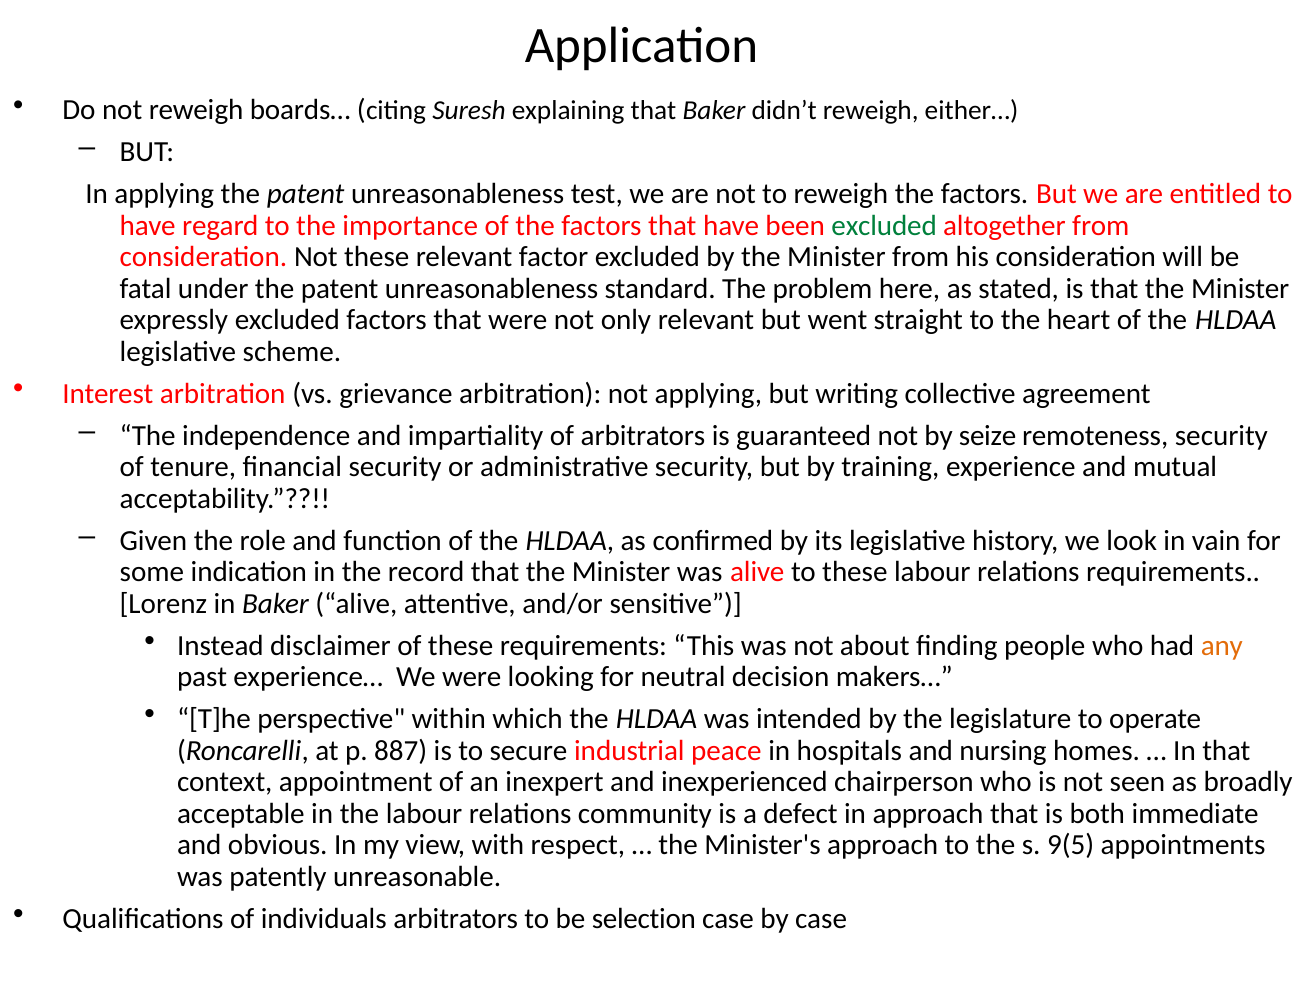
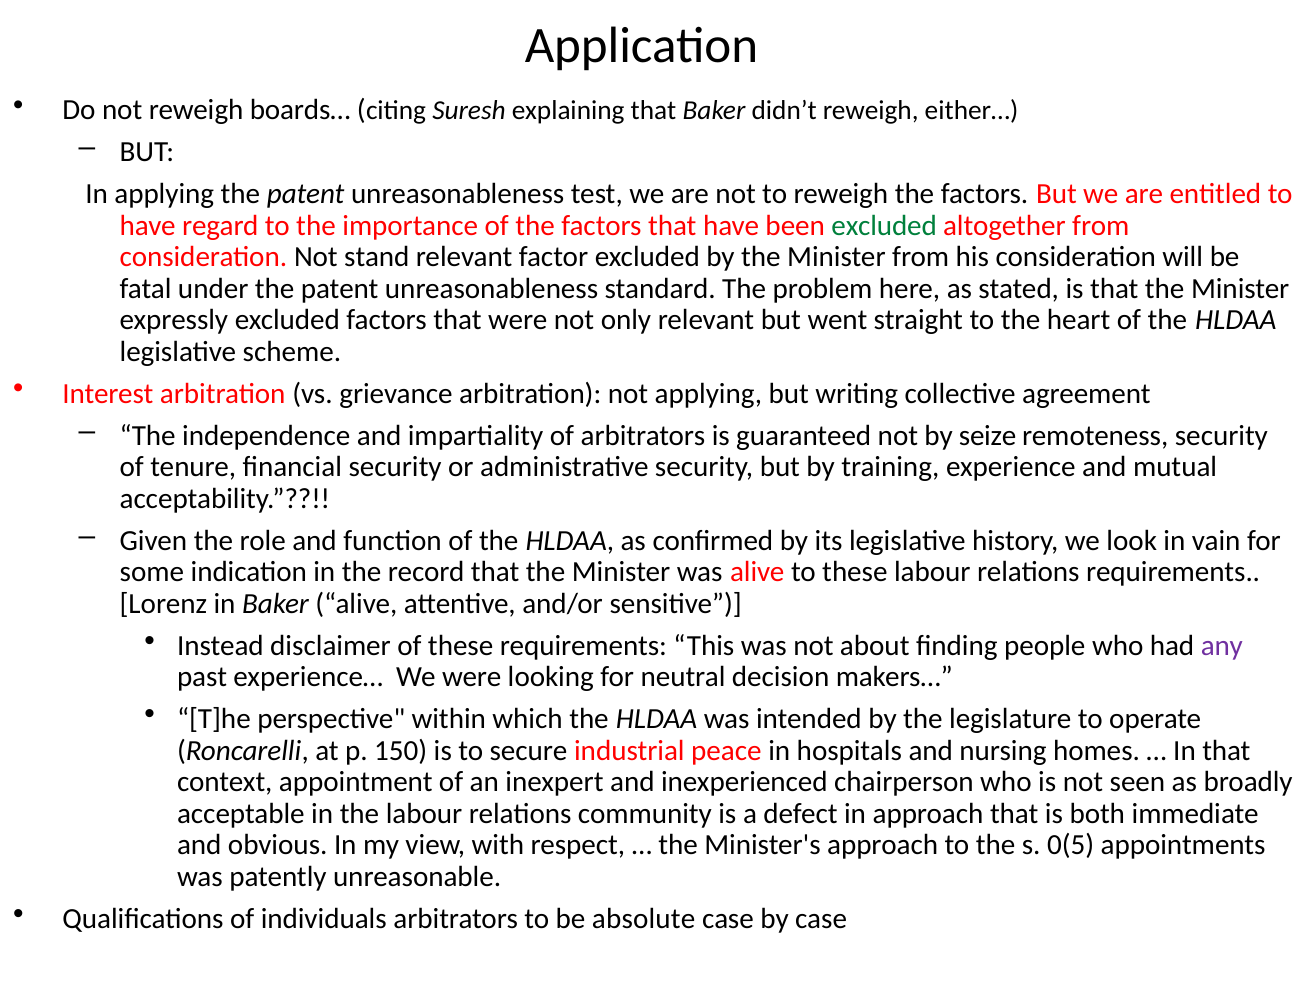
Not these: these -> stand
any colour: orange -> purple
887: 887 -> 150
9(5: 9(5 -> 0(5
selection: selection -> absolute
